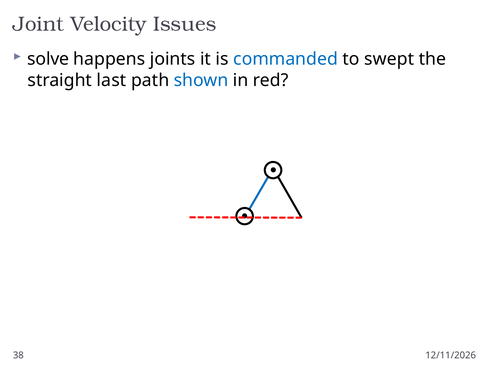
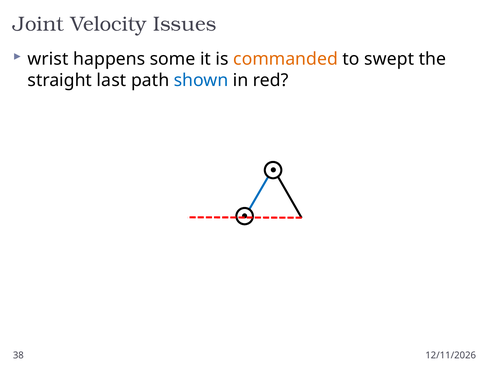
solve: solve -> wrist
joints: joints -> some
commanded colour: blue -> orange
